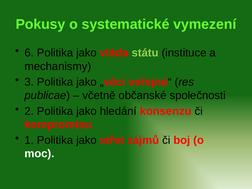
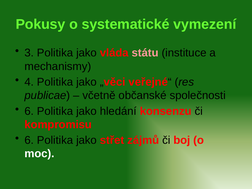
6: 6 -> 3
státu colour: light green -> pink
3: 3 -> 4
2 at (29, 111): 2 -> 6
1 at (29, 140): 1 -> 6
